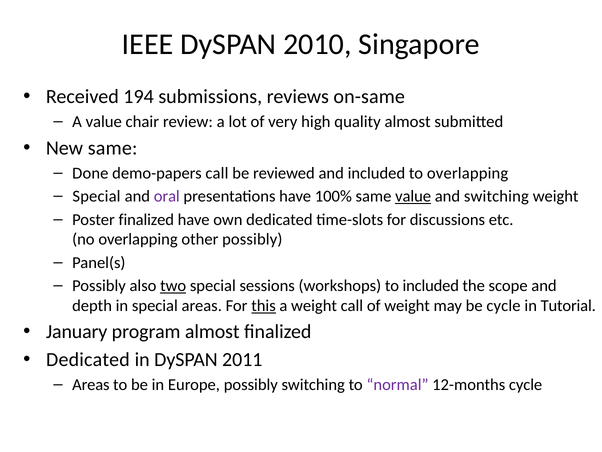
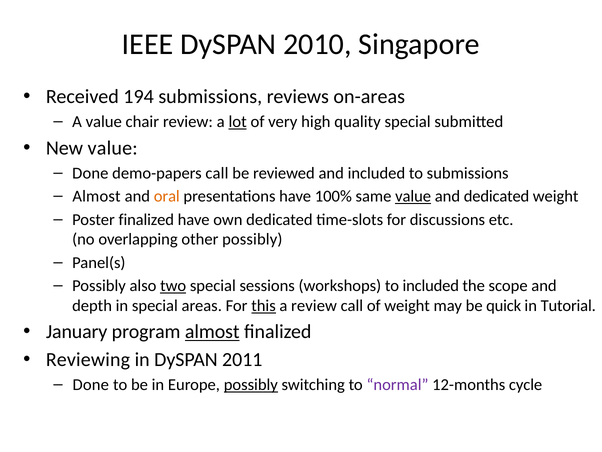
on-same: on-same -> on-areas
lot underline: none -> present
quality almost: almost -> special
New same: same -> value
to overlapping: overlapping -> submissions
Special at (97, 196): Special -> Almost
oral colour: purple -> orange
and switching: switching -> dedicated
a weight: weight -> review
be cycle: cycle -> quick
almost at (212, 332) underline: none -> present
Dedicated at (88, 359): Dedicated -> Reviewing
Areas at (91, 384): Areas -> Done
possibly at (251, 384) underline: none -> present
